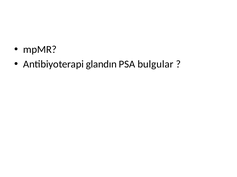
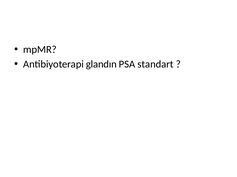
bulgular: bulgular -> standart
